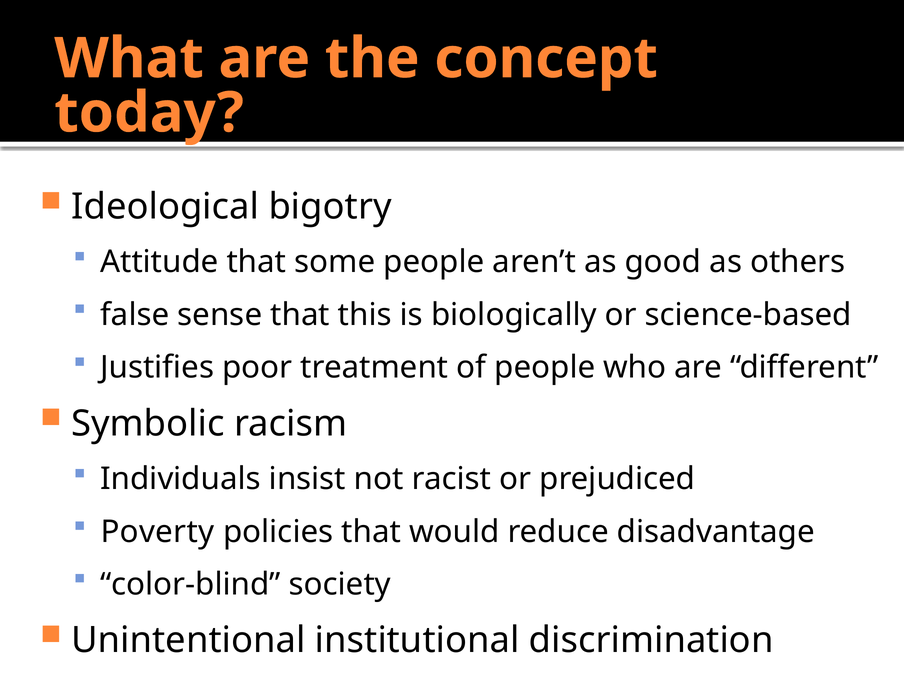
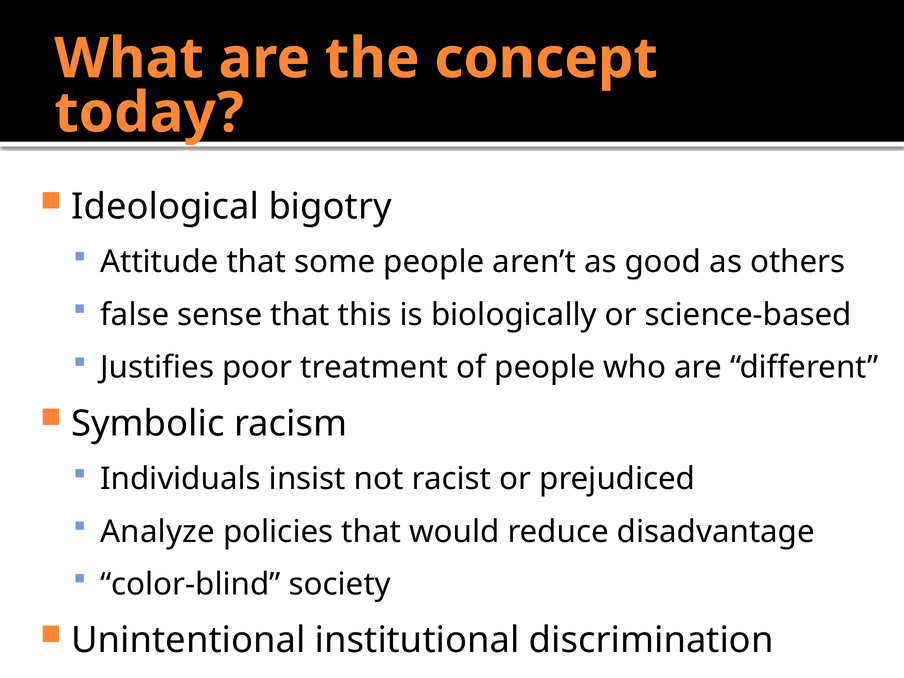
Poverty: Poverty -> Analyze
